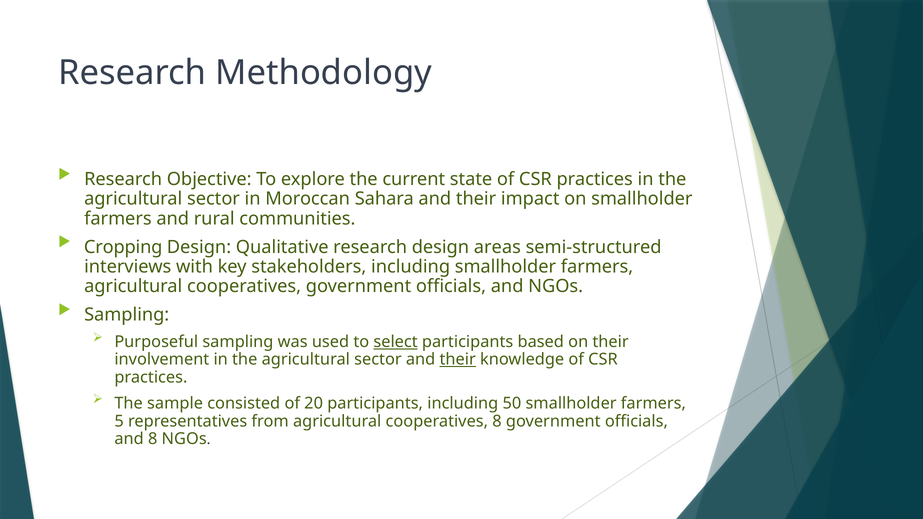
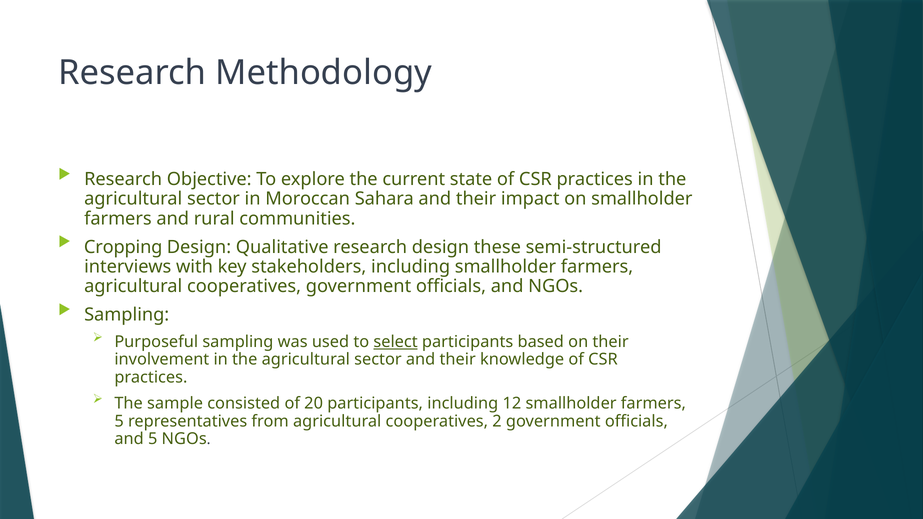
areas: areas -> these
their at (458, 360) underline: present -> none
50: 50 -> 12
cooperatives 8: 8 -> 2
and 8: 8 -> 5
